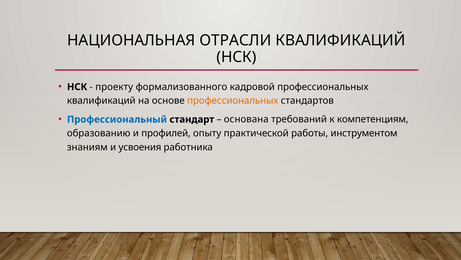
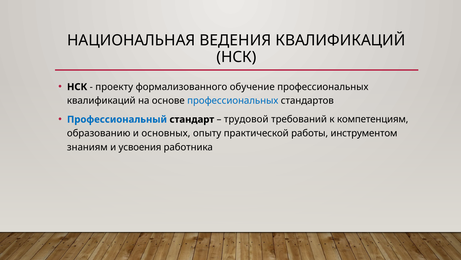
ОТРАСЛИ: ОТРАСЛИ -> ВЕДЕНИЯ
кадровой: кадровой -> обучение
профессиональных at (233, 101) colour: orange -> blue
основана: основана -> трудовой
профилей: профилей -> основных
